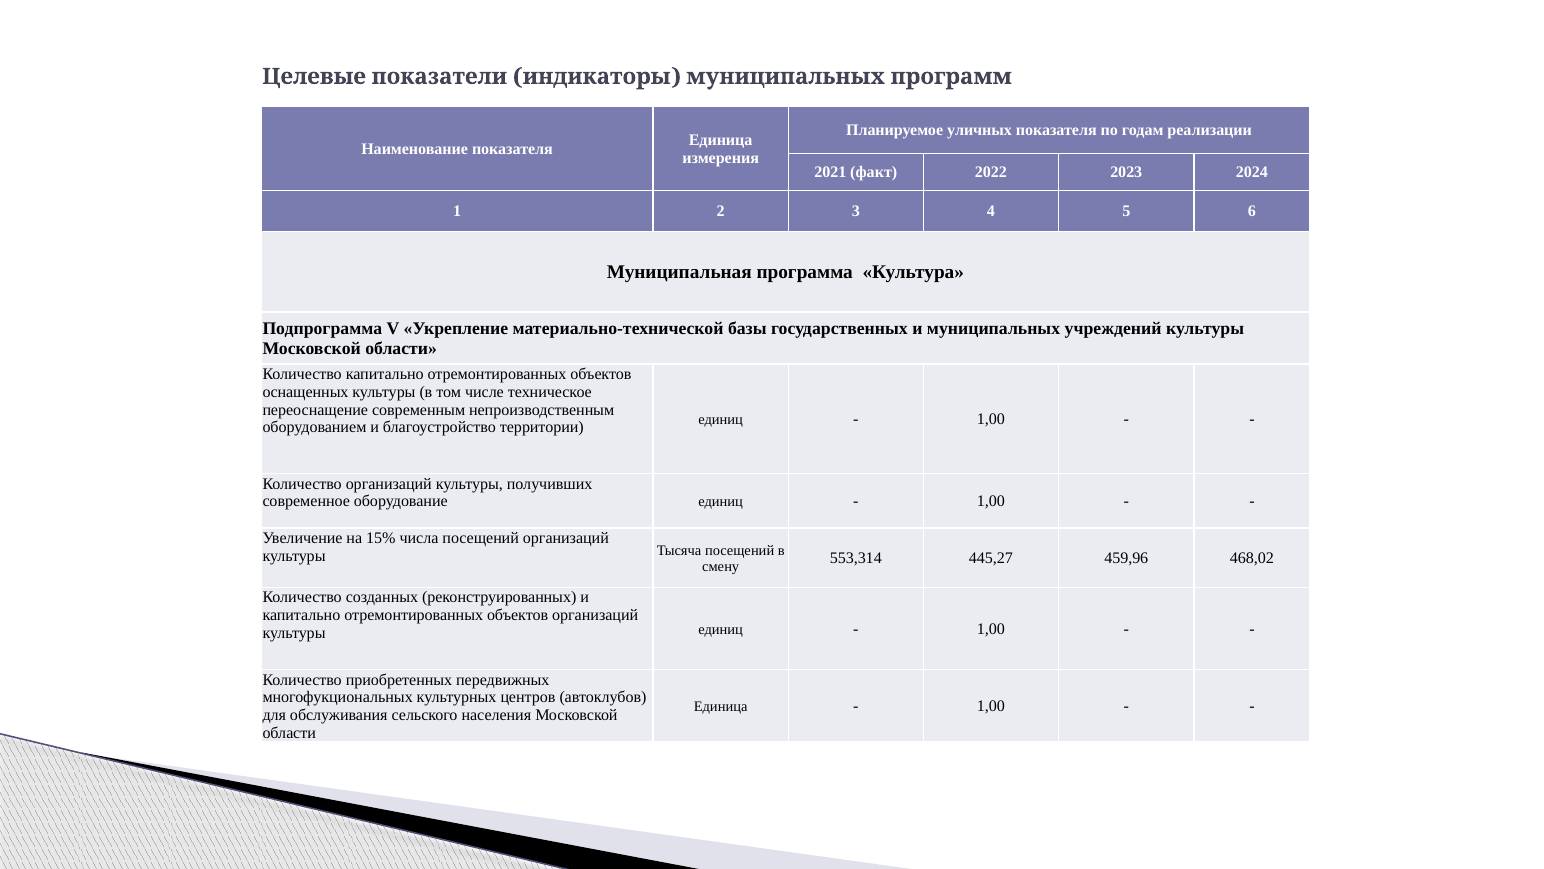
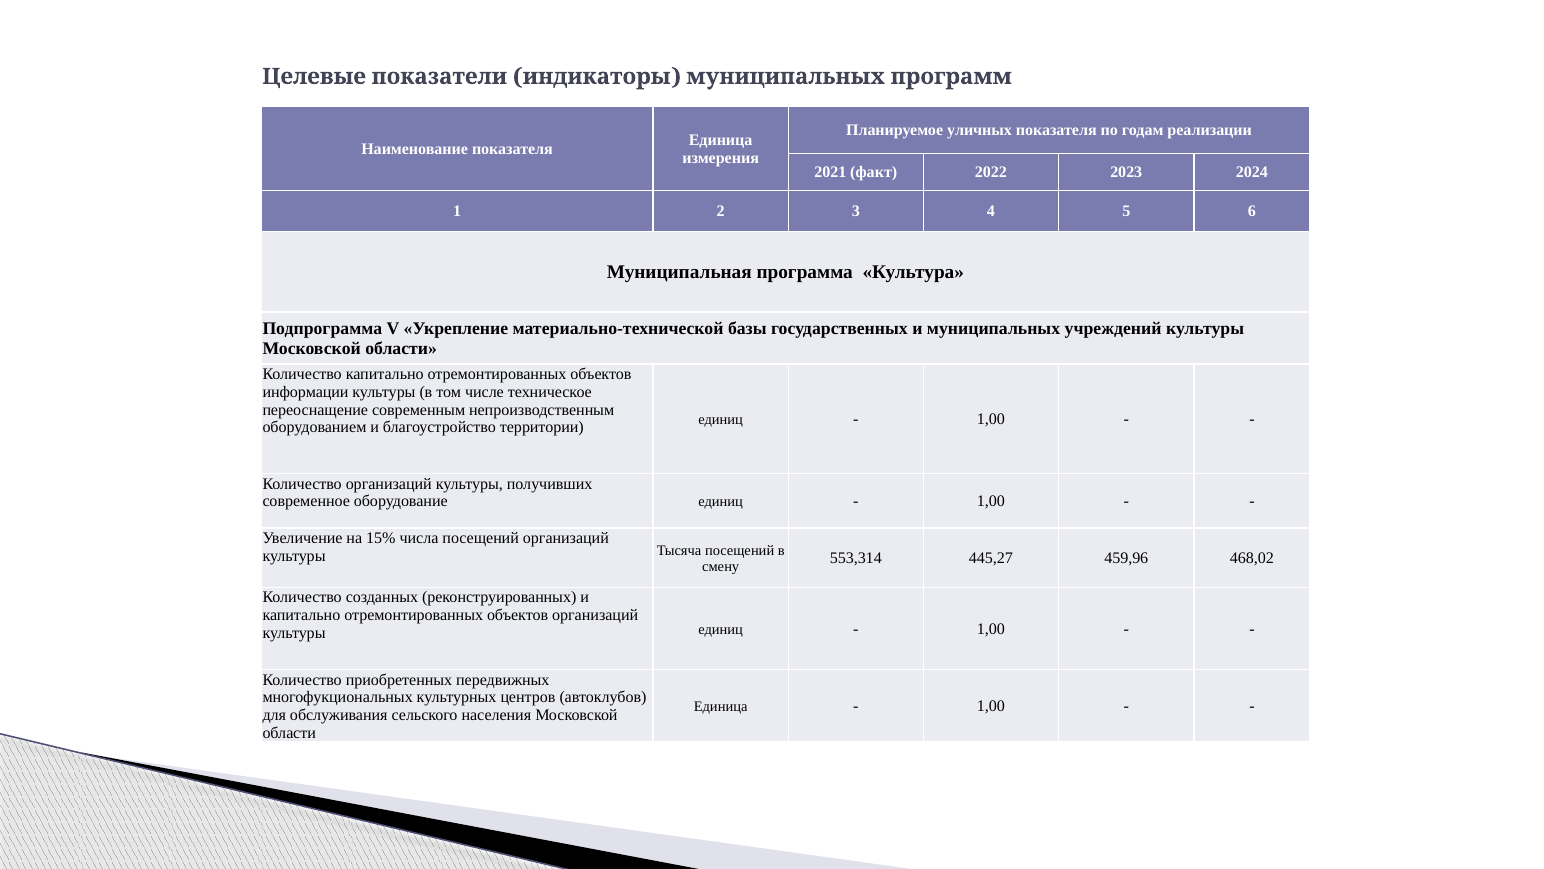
оснащенных: оснащенных -> информации
